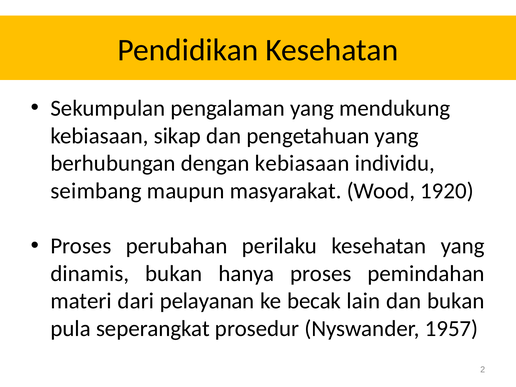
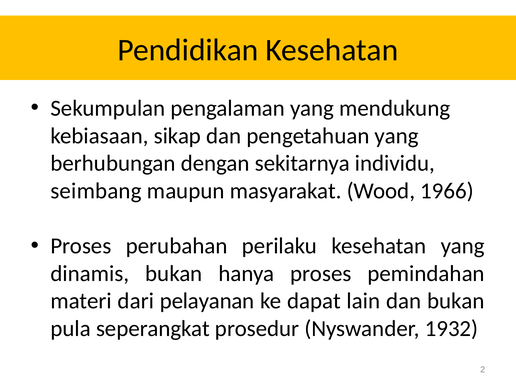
dengan kebiasaan: kebiasaan -> sekitarnya
1920: 1920 -> 1966
becak: becak -> dapat
1957: 1957 -> 1932
